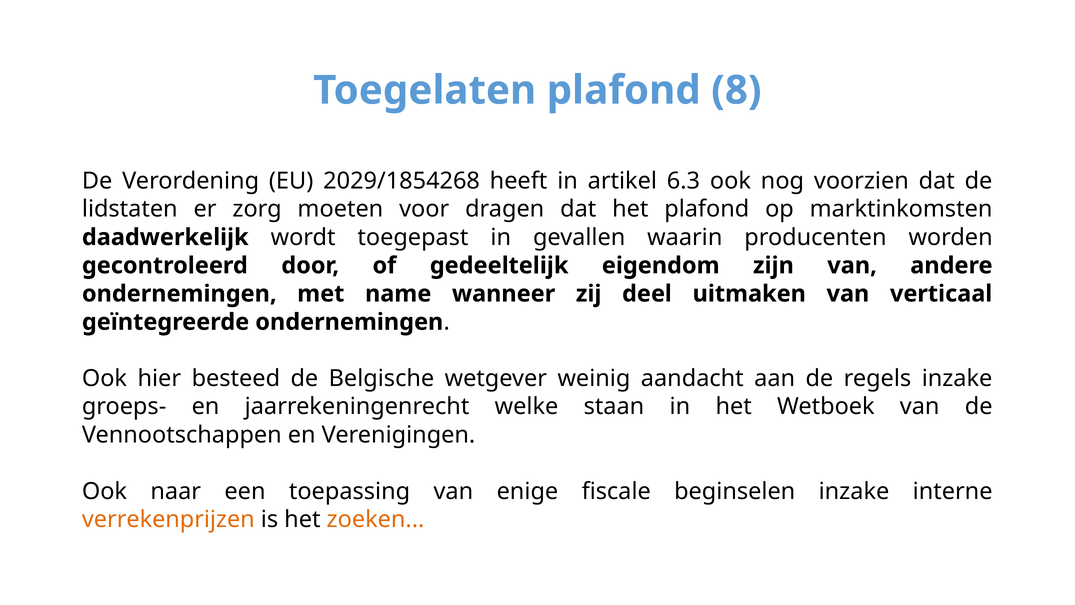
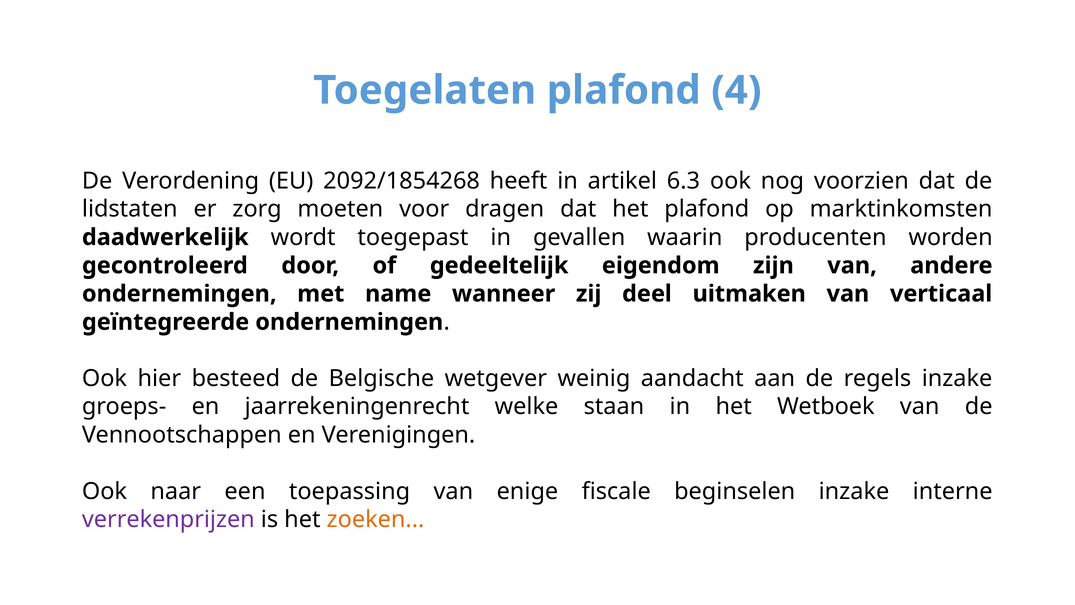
8: 8 -> 4
2029/1854268: 2029/1854268 -> 2092/1854268
verrekenprijzen colour: orange -> purple
